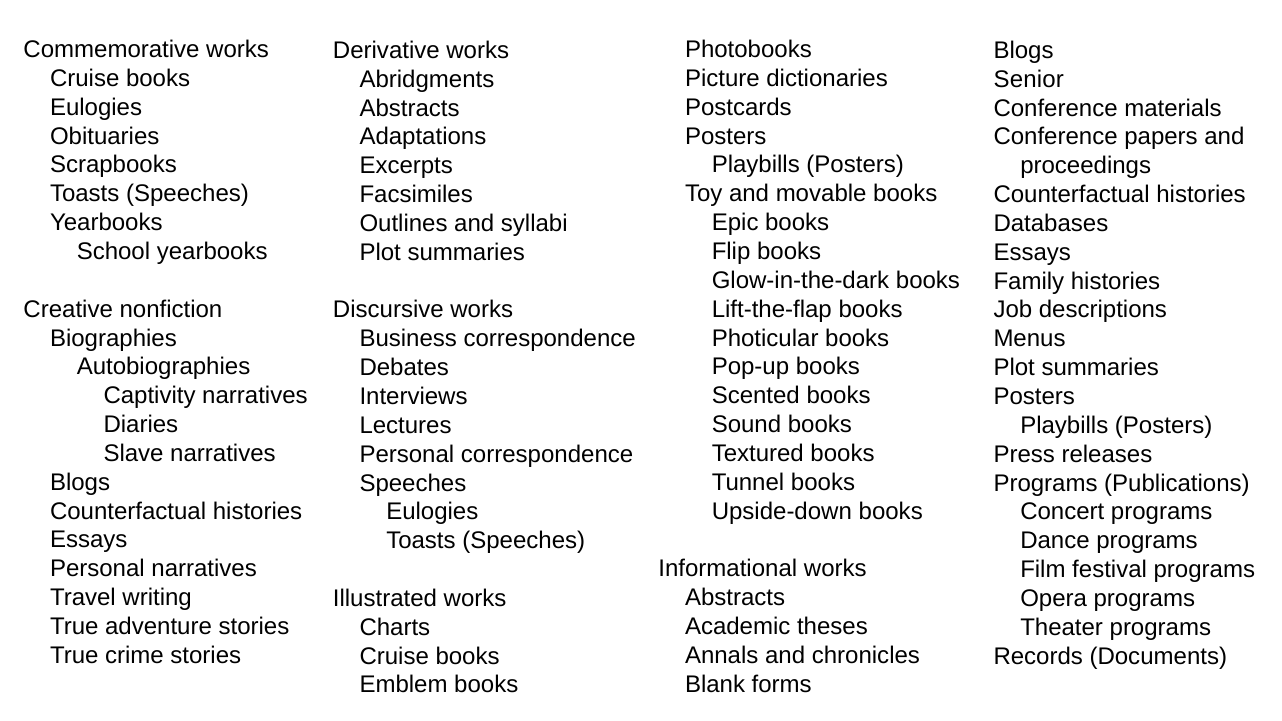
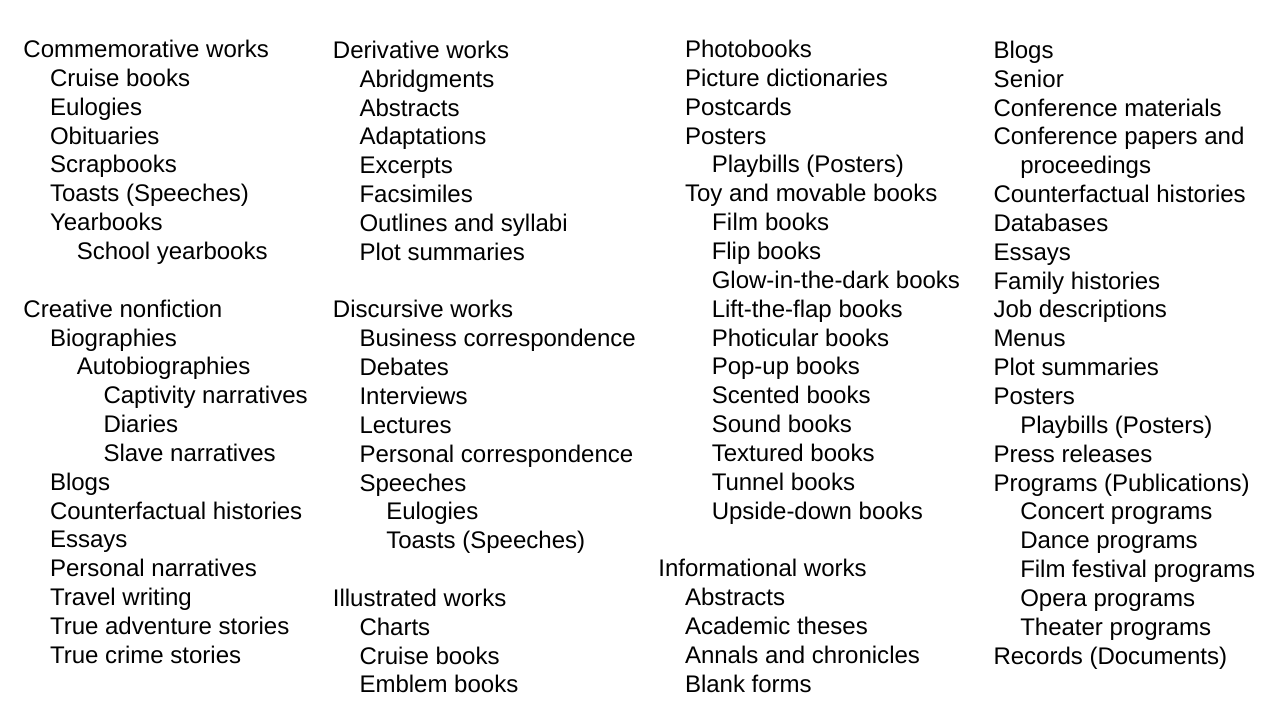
Epic at (735, 223): Epic -> Film
